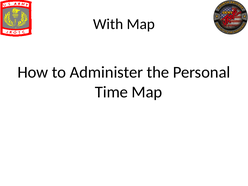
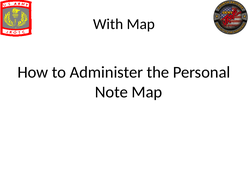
Time: Time -> Note
